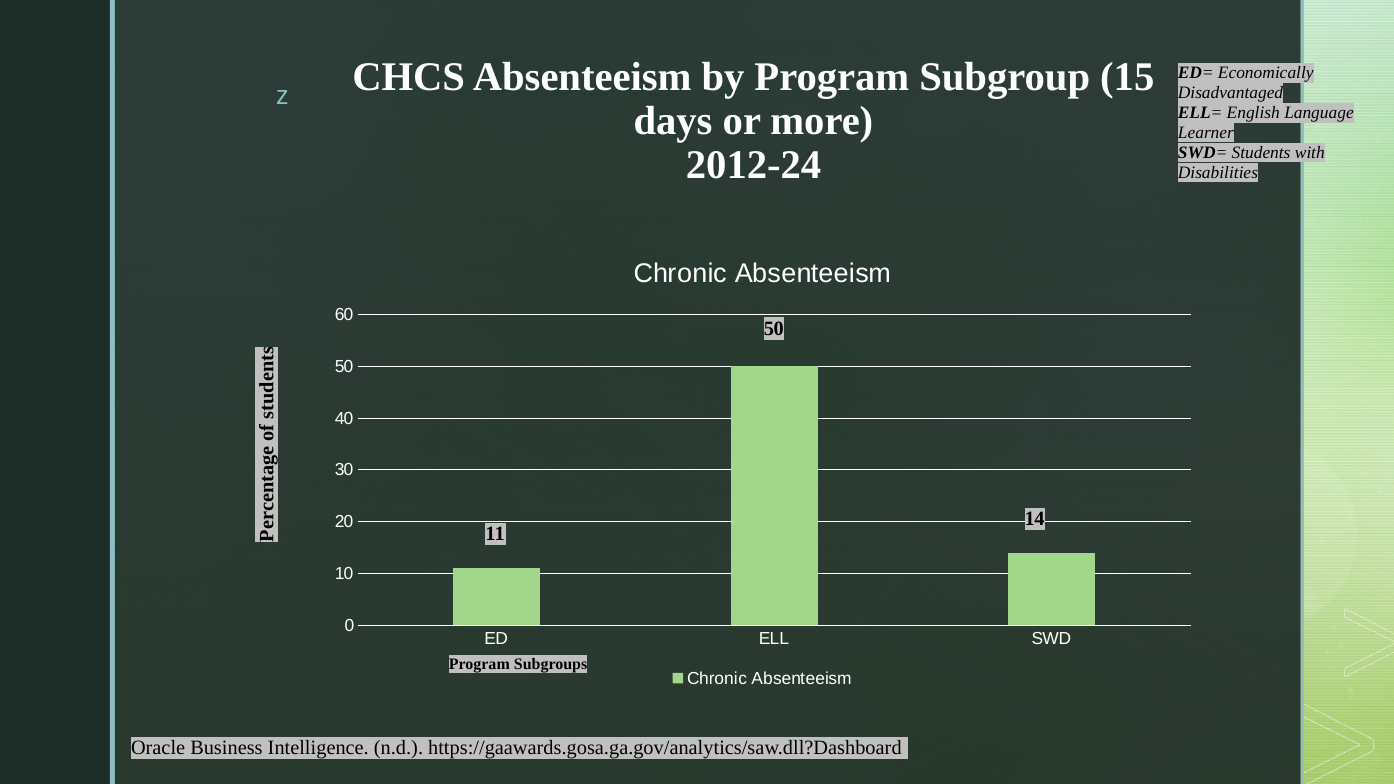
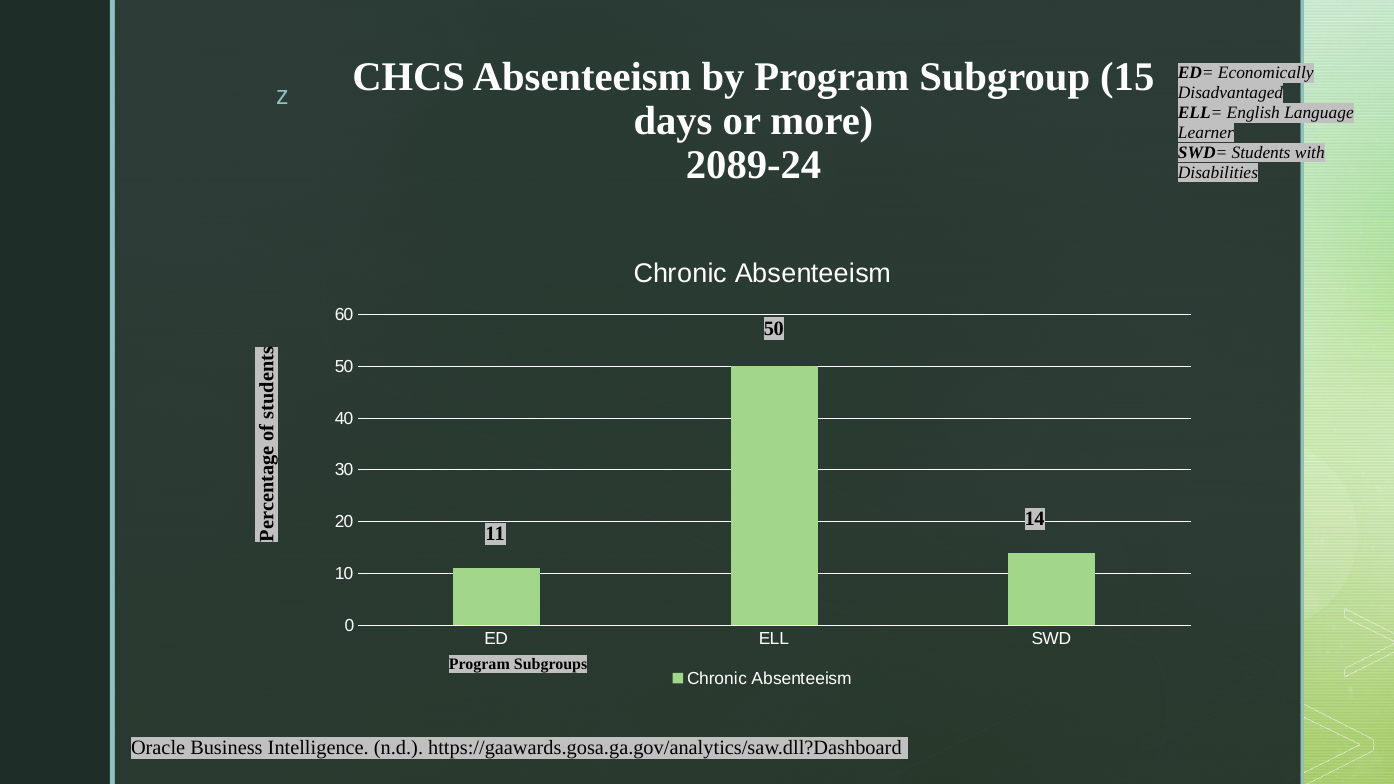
2012-24: 2012-24 -> 2089-24
